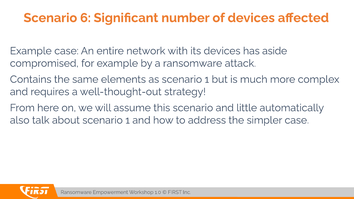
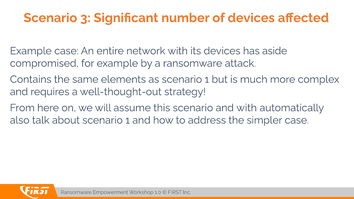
6: 6 -> 3
and little: little -> with
